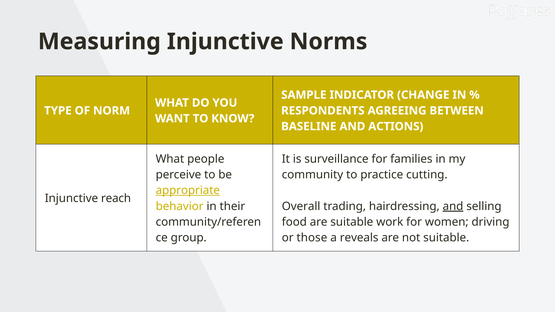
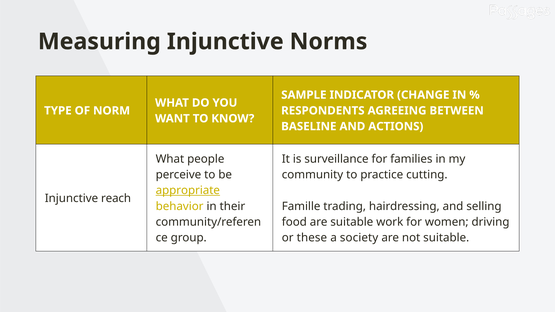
Overall: Overall -> Famille
and at (453, 206) underline: present -> none
those: those -> these
reveals: reveals -> society
